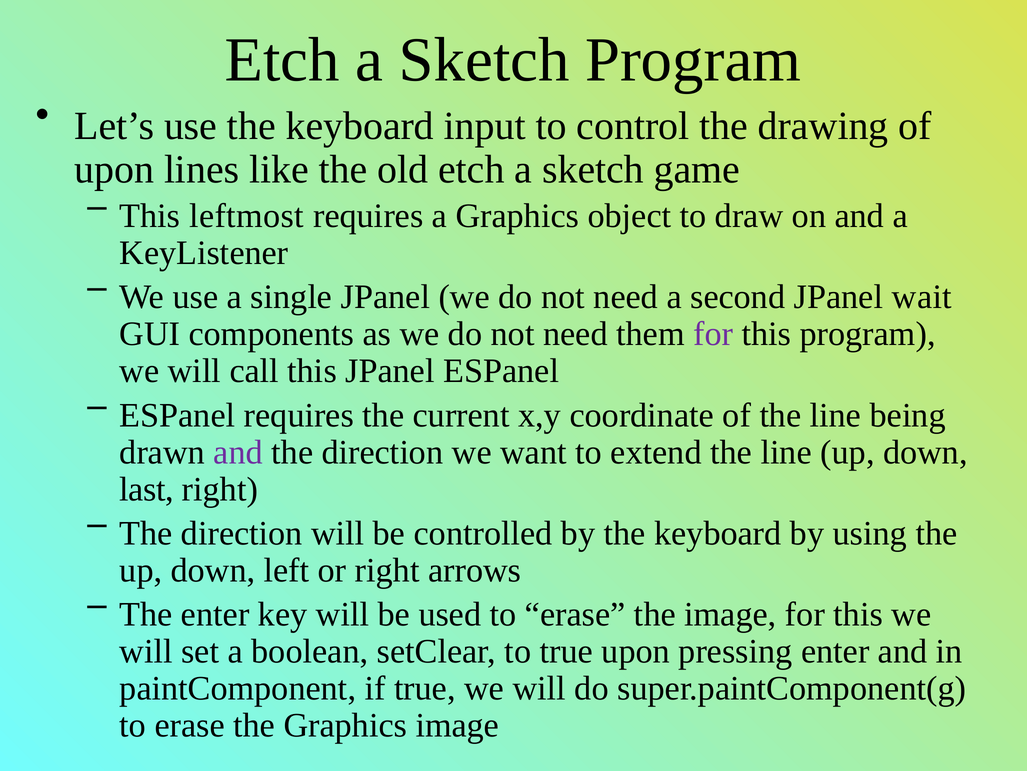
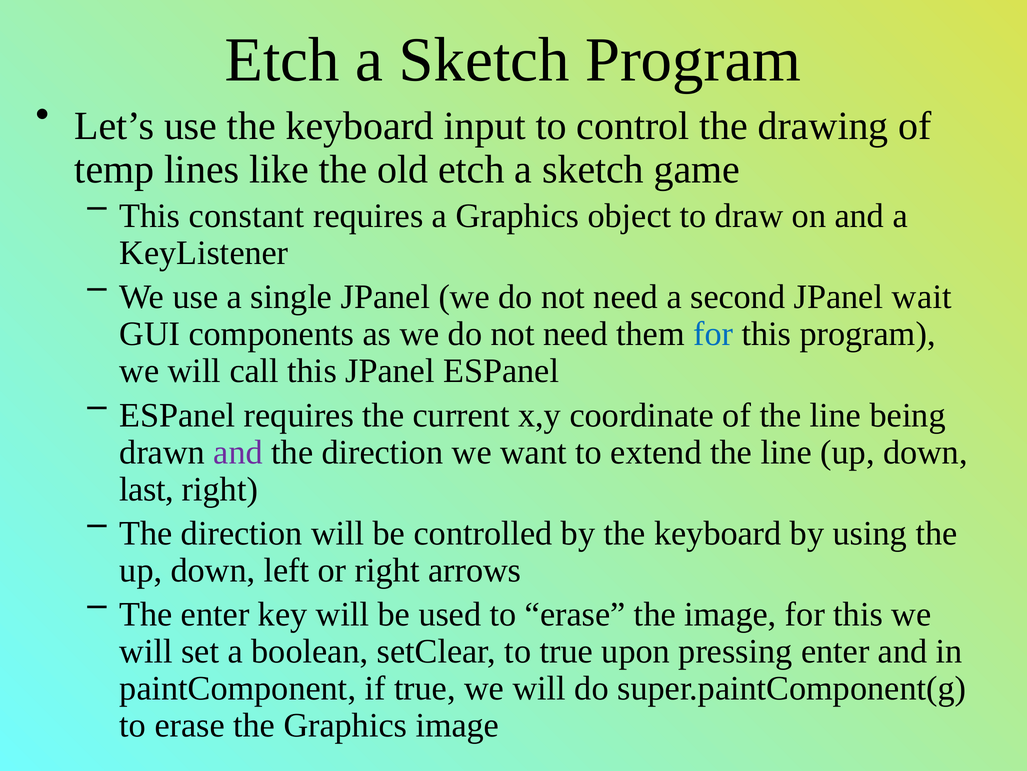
upon at (114, 169): upon -> temp
leftmost: leftmost -> constant
for at (713, 334) colour: purple -> blue
